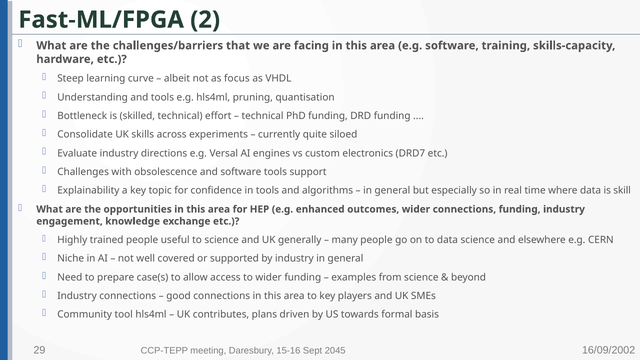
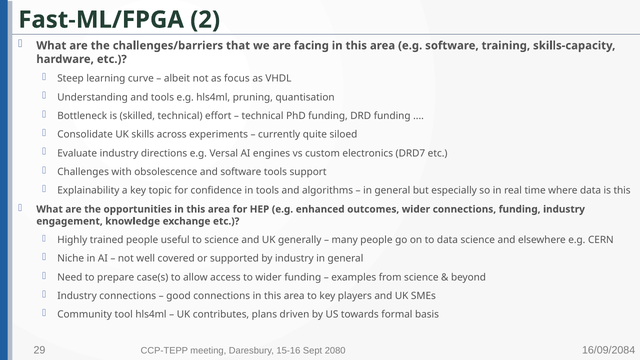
is skill: skill -> this
16/09/2002: 16/09/2002 -> 16/09/2084
2045: 2045 -> 2080
